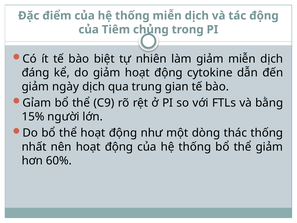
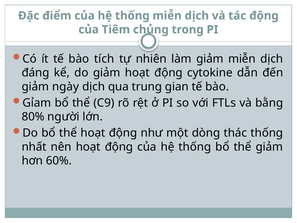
biệt: biệt -> tích
15%: 15% -> 80%
